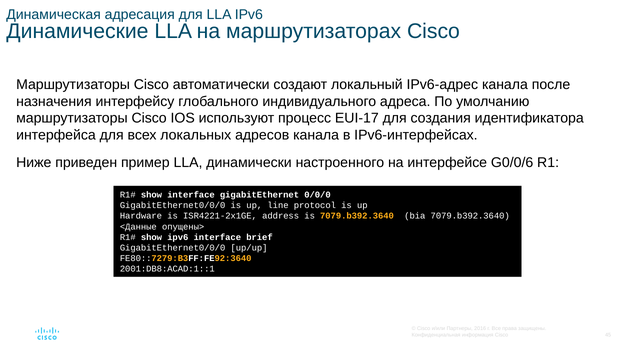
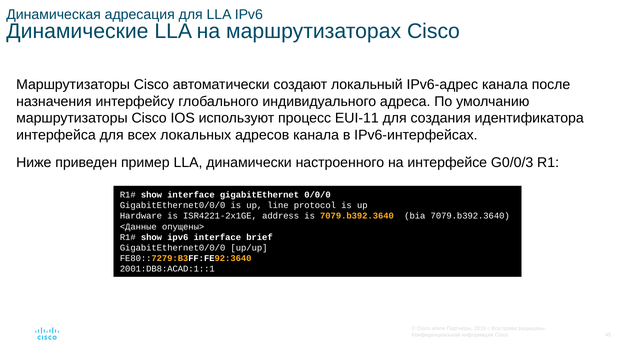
EUI-17: EUI-17 -> EUI-11
G0/0/6: G0/0/6 -> G0/0/3
